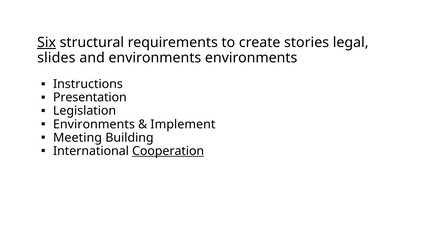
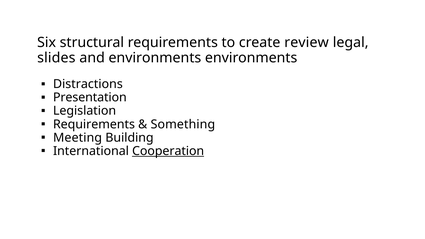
Six underline: present -> none
stories: stories -> review
Instructions: Instructions -> Distractions
Environments at (94, 124): Environments -> Requirements
Implement: Implement -> Something
